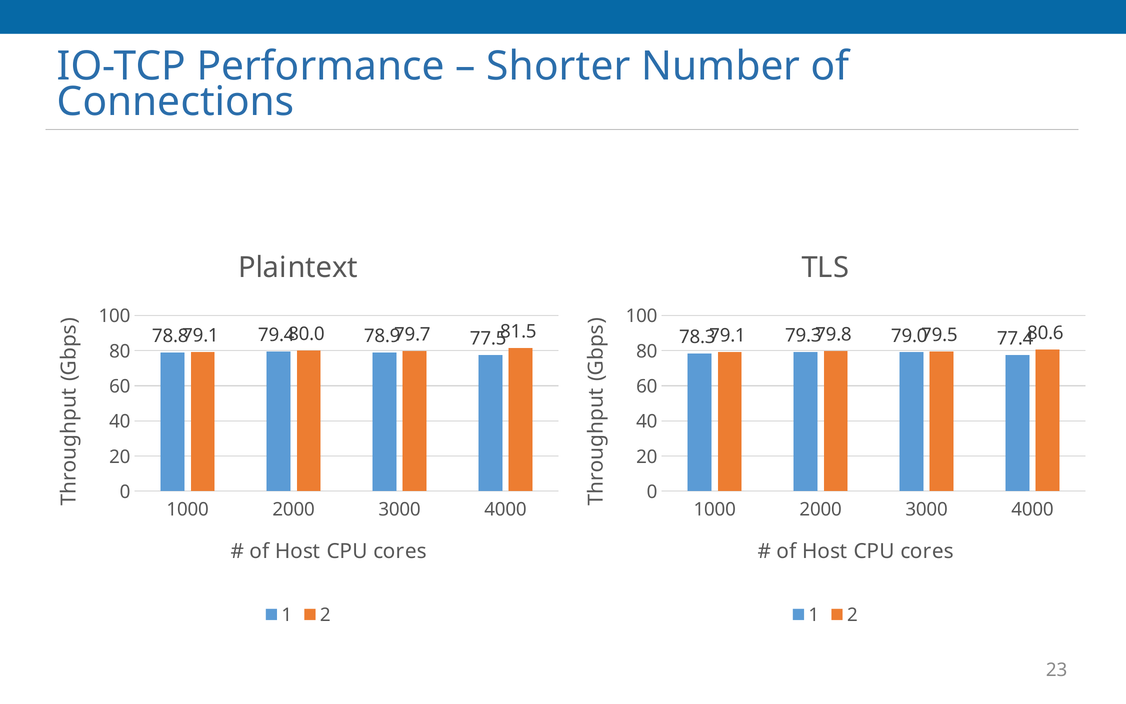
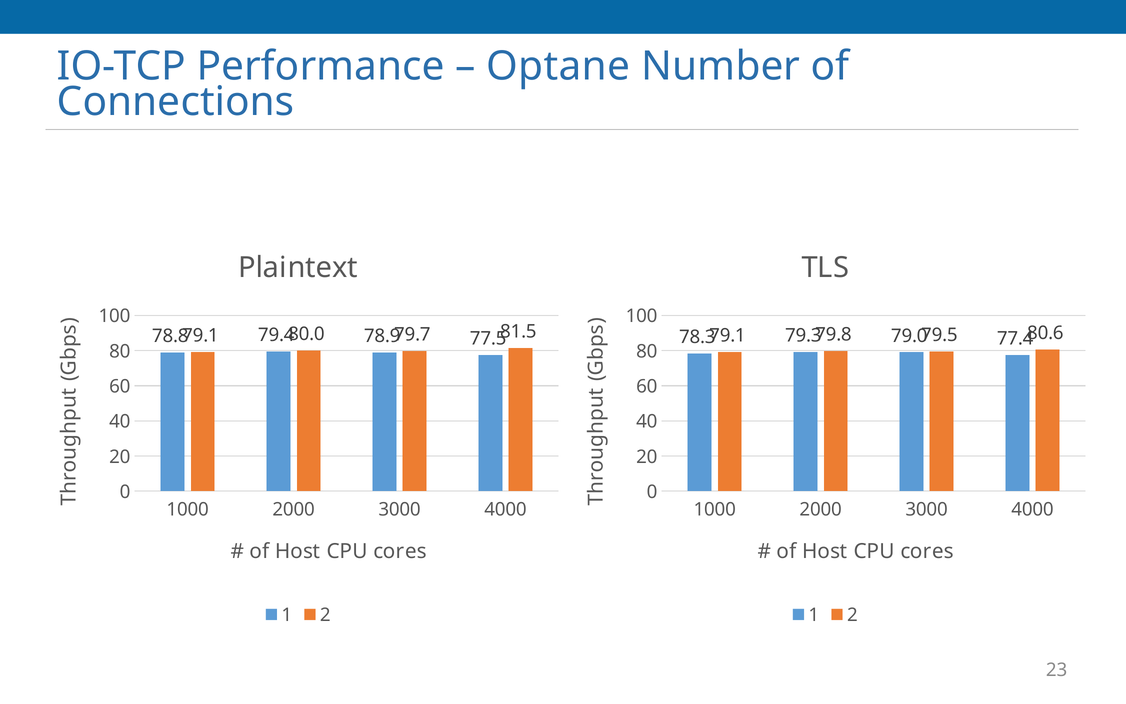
Shorter: Shorter -> Optane
